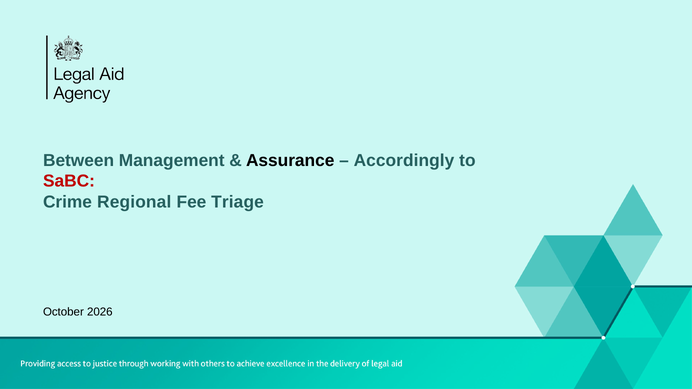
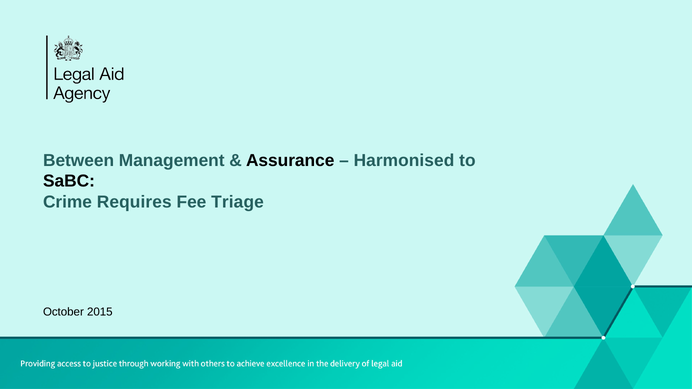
Accordingly: Accordingly -> Harmonised
SaBC colour: red -> black
Regional: Regional -> Requires
2026: 2026 -> 2015
